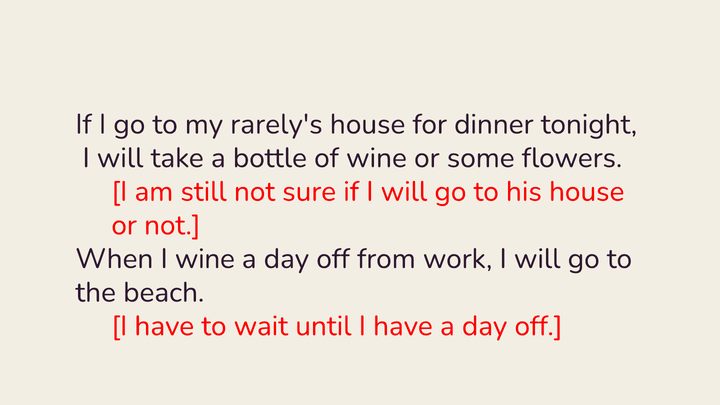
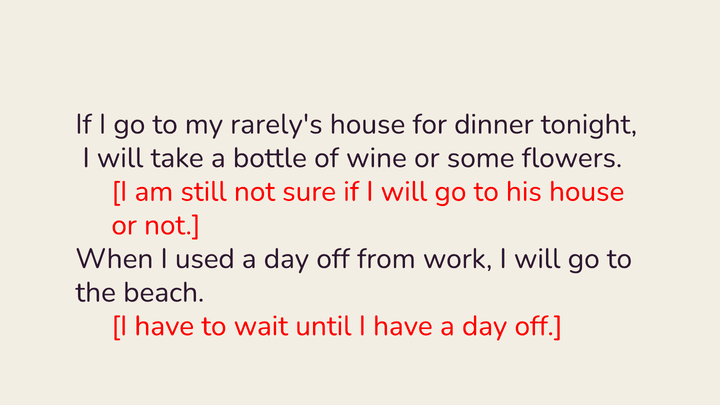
I wine: wine -> used
